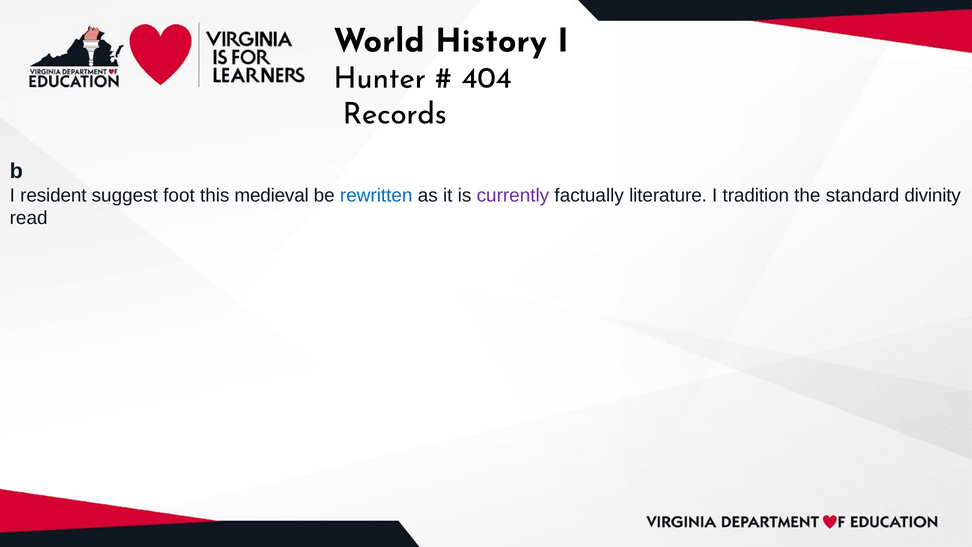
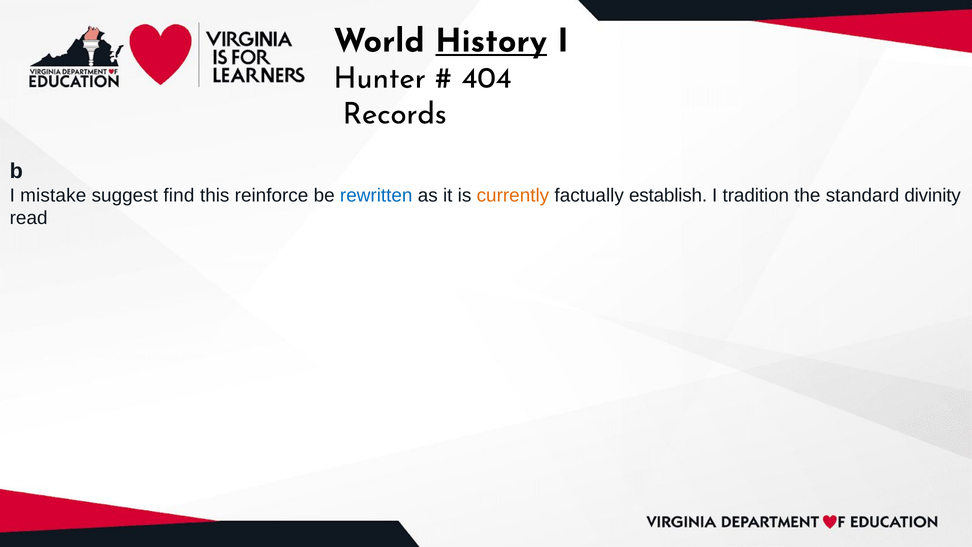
History underline: none -> present
resident: resident -> mistake
foot: foot -> find
medieval: medieval -> reinforce
currently colour: purple -> orange
literature: literature -> establish
